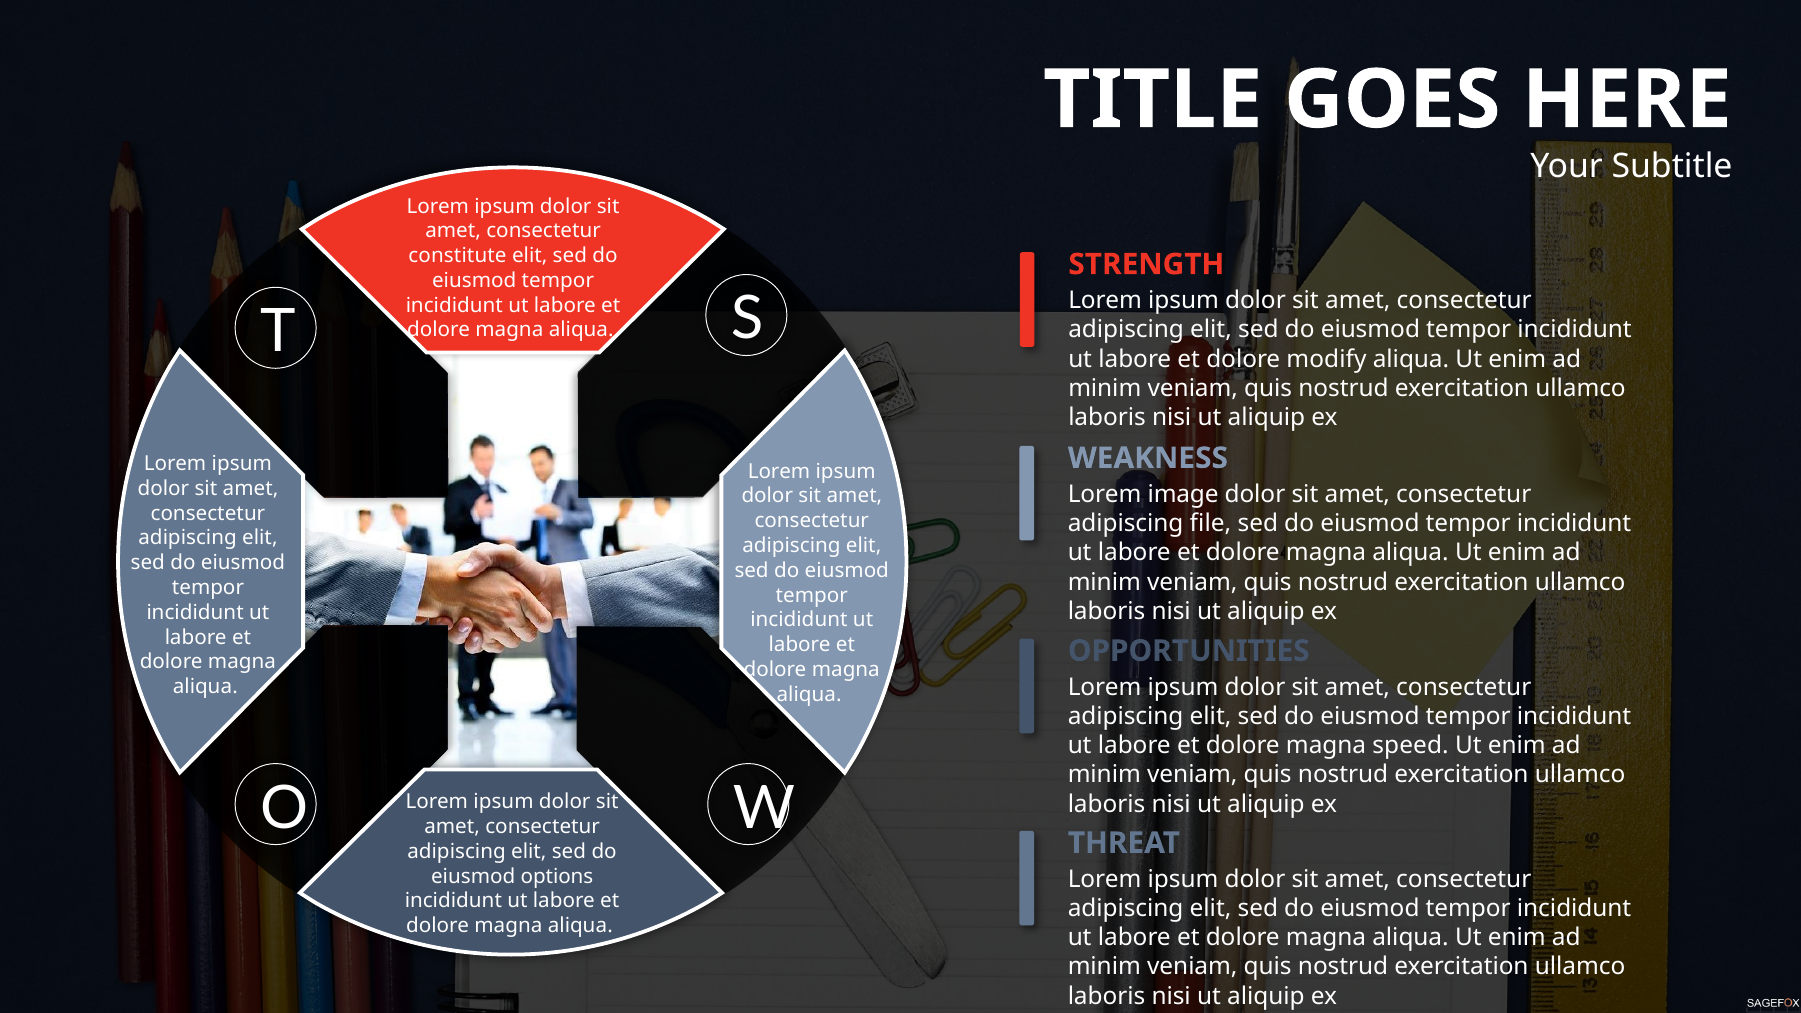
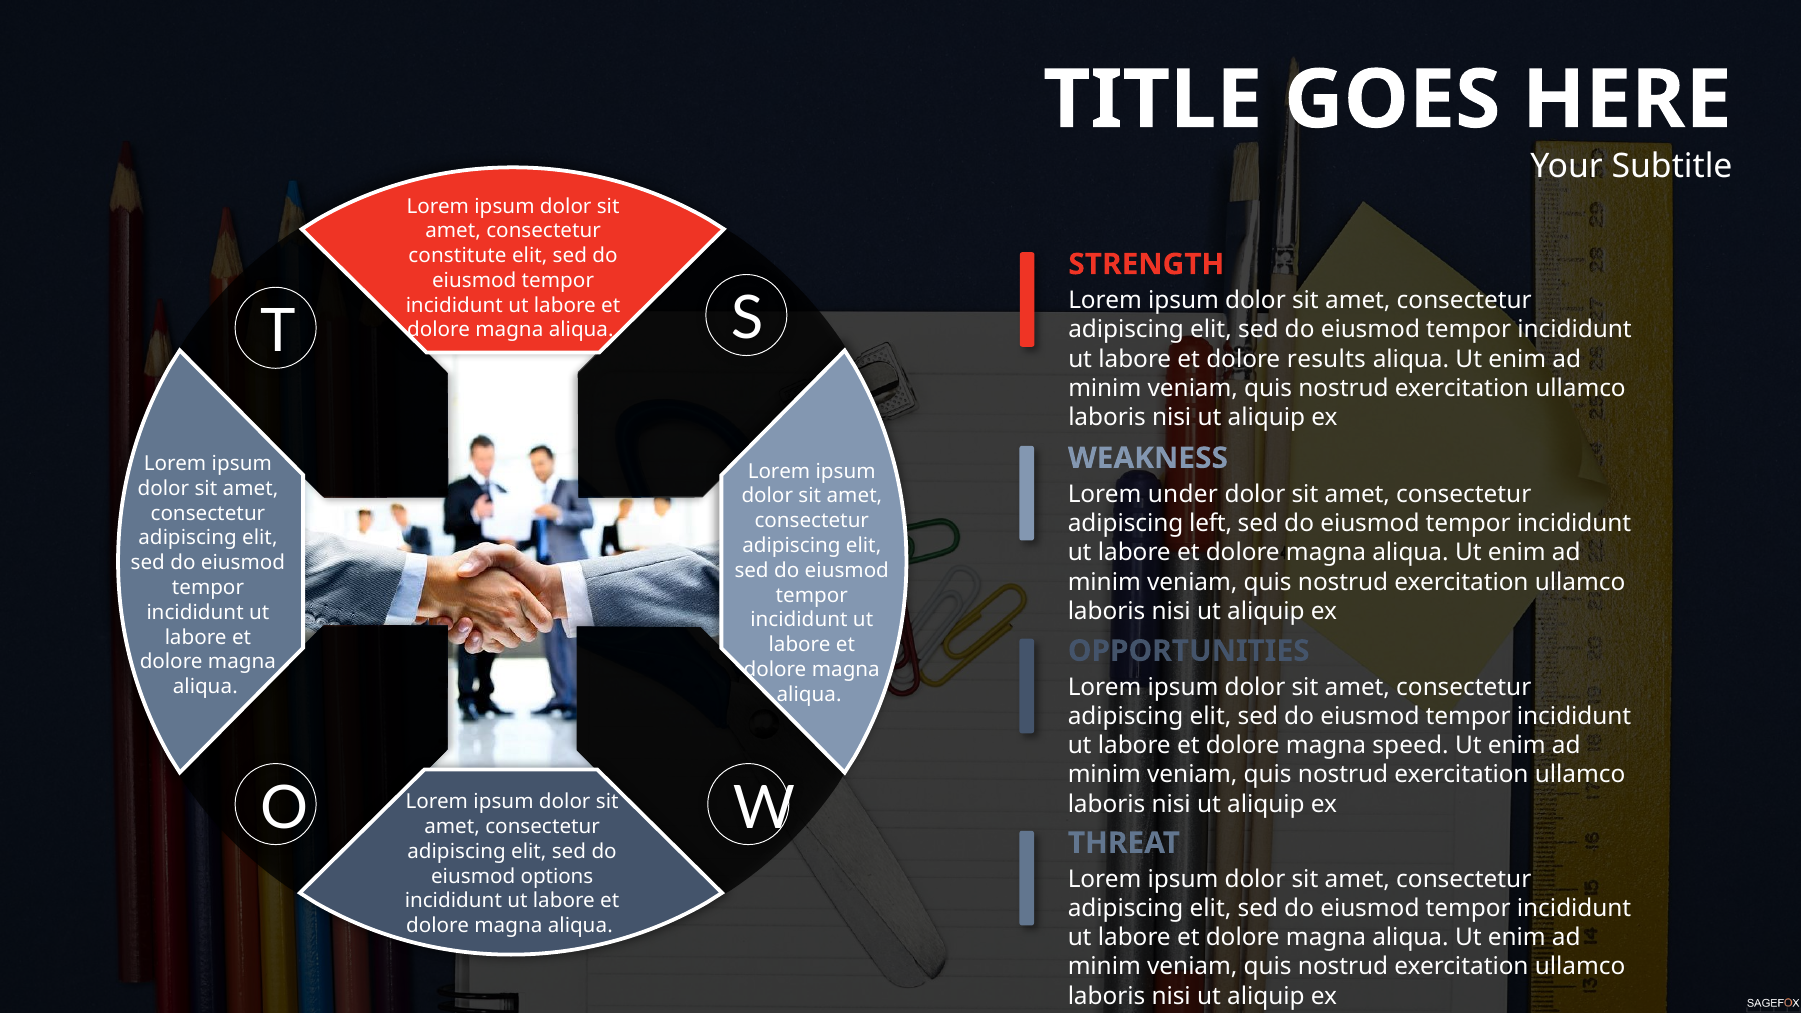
modify: modify -> results
image: image -> under
file: file -> left
